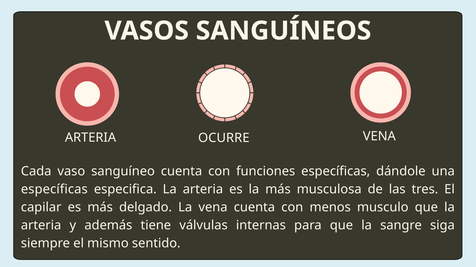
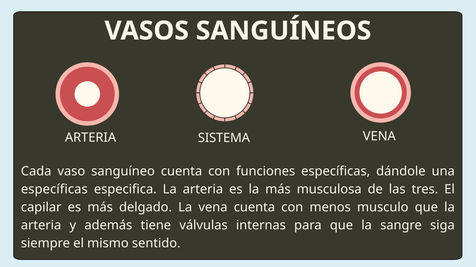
OCURRE: OCURRE -> SISTEMA
